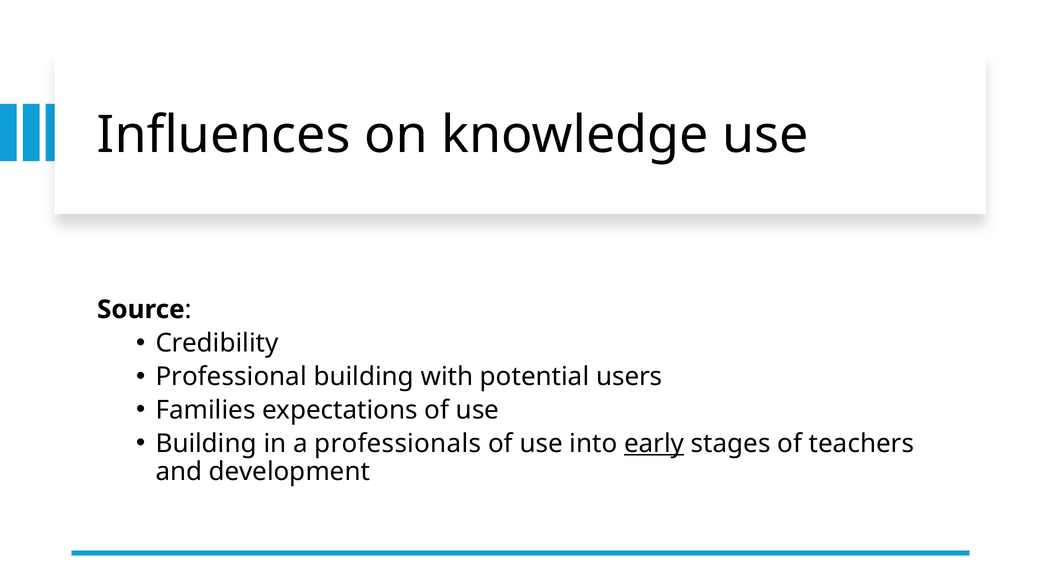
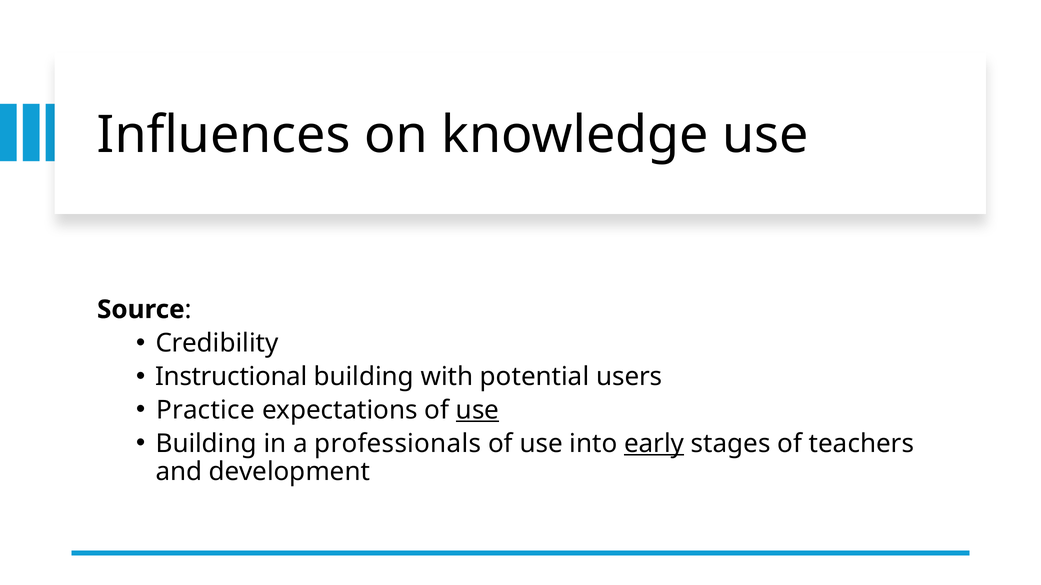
Professional: Professional -> Instructional
Families: Families -> Practice
use at (478, 410) underline: none -> present
